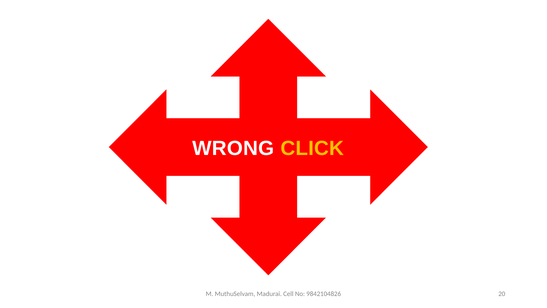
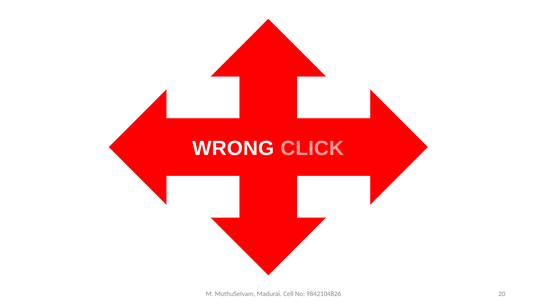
CLICK colour: yellow -> pink
